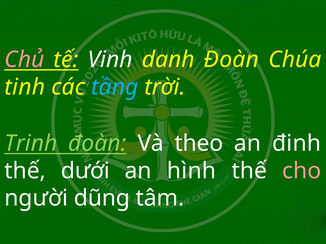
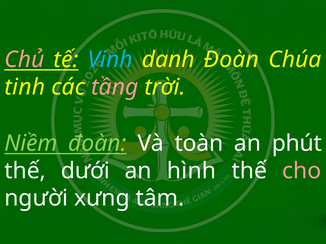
Vinh colour: white -> light blue
tầng colour: light blue -> pink
Trinh: Trinh -> Niềm
theo: theo -> toàn
đinh: đinh -> phút
dũng: dũng -> xưng
